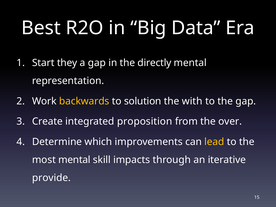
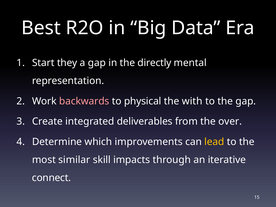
backwards colour: yellow -> pink
solution: solution -> physical
proposition: proposition -> deliverables
most mental: mental -> similar
provide: provide -> connect
